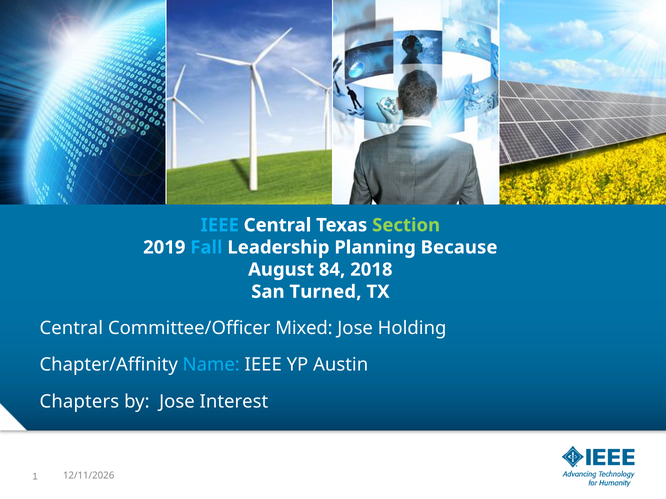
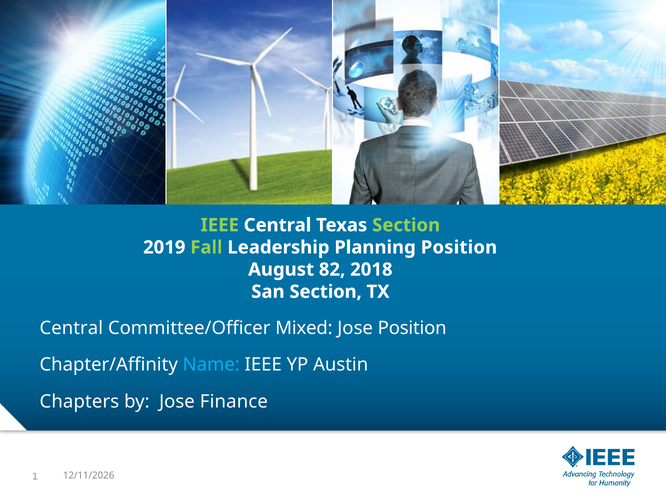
IEEE at (220, 225) colour: light blue -> light green
Fall colour: light blue -> light green
Planning Because: Because -> Position
84: 84 -> 82
San Turned: Turned -> Section
Jose Holding: Holding -> Position
Interest: Interest -> Finance
